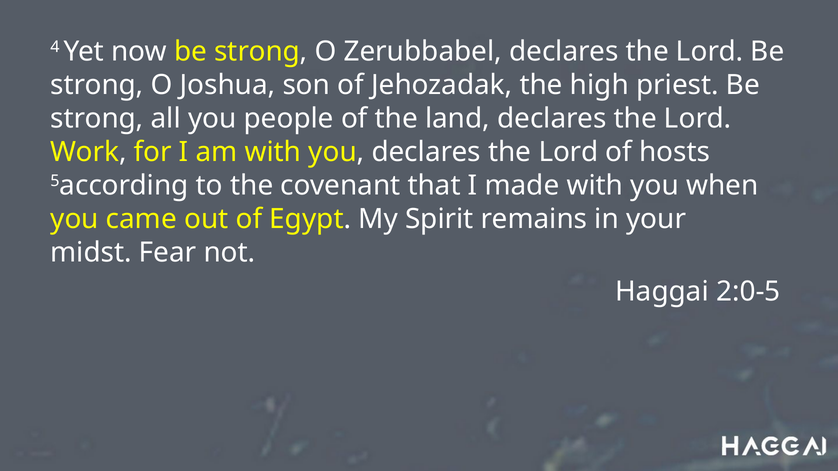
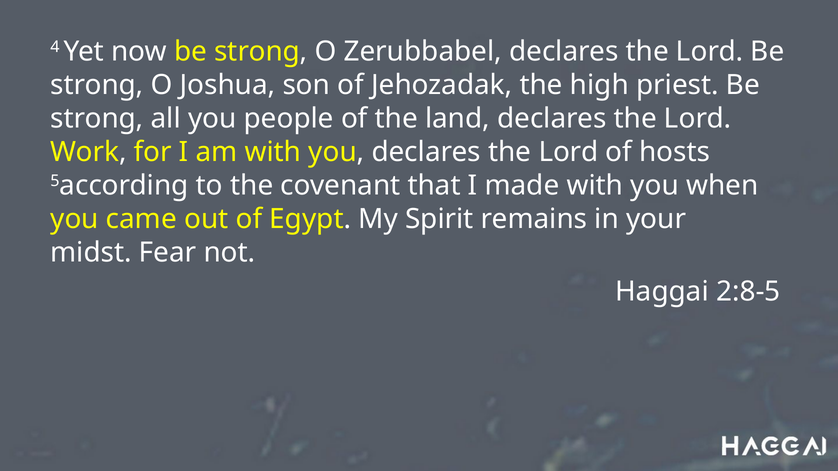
2:0-5: 2:0-5 -> 2:8-5
